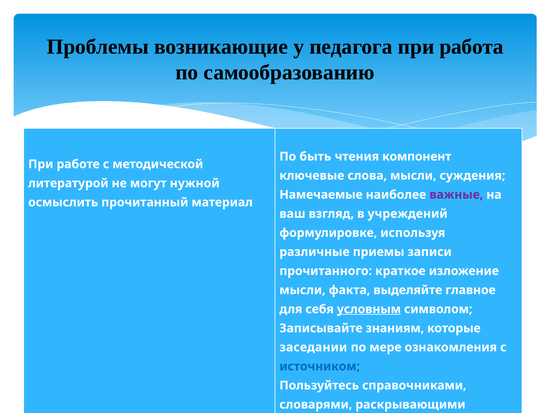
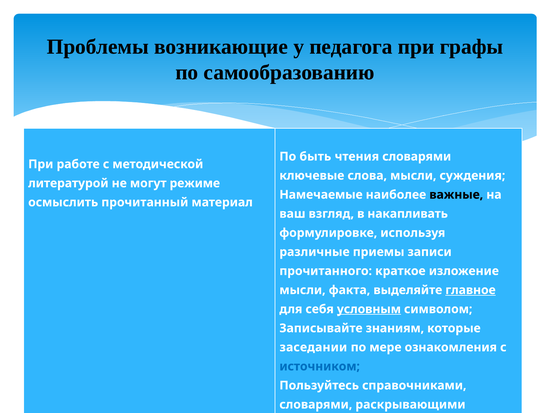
работа: работа -> графы
чтения компонент: компонент -> словарями
нужной: нужной -> режиме
важные colour: purple -> black
учреждений: учреждений -> накапливать
главное underline: none -> present
